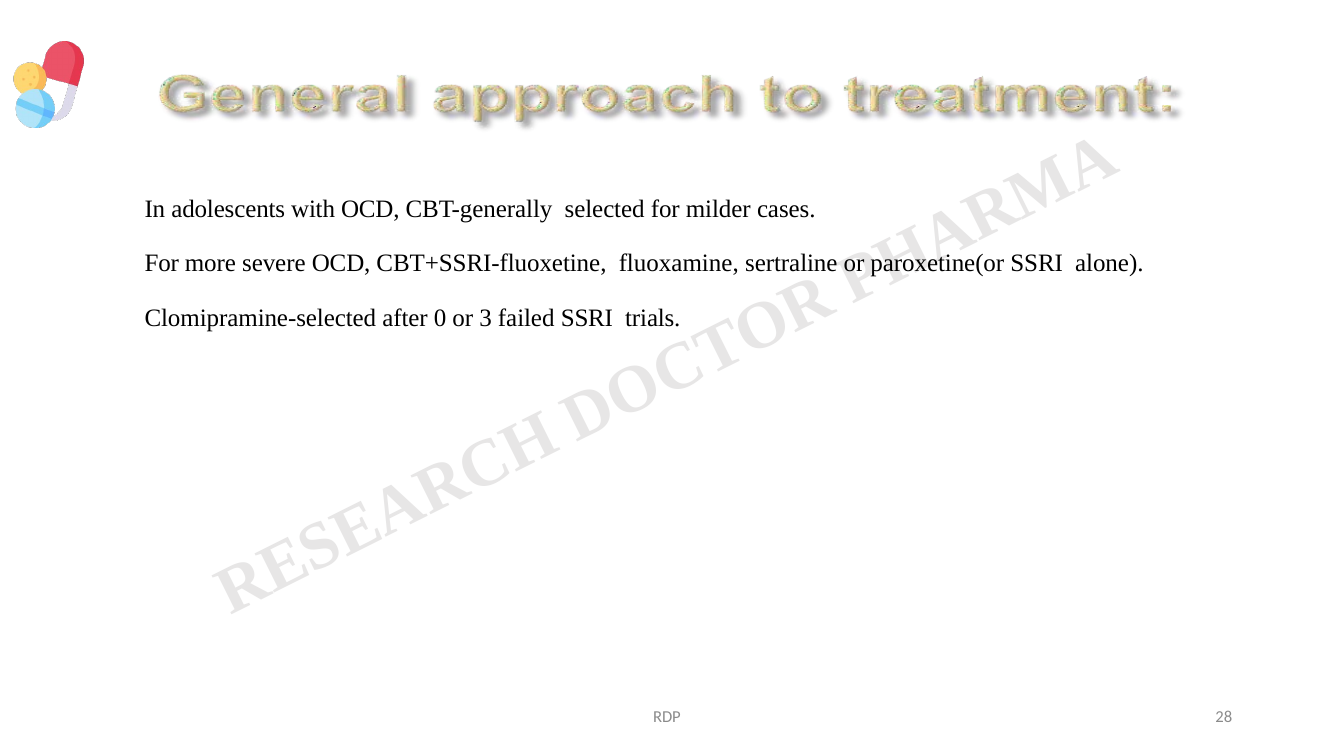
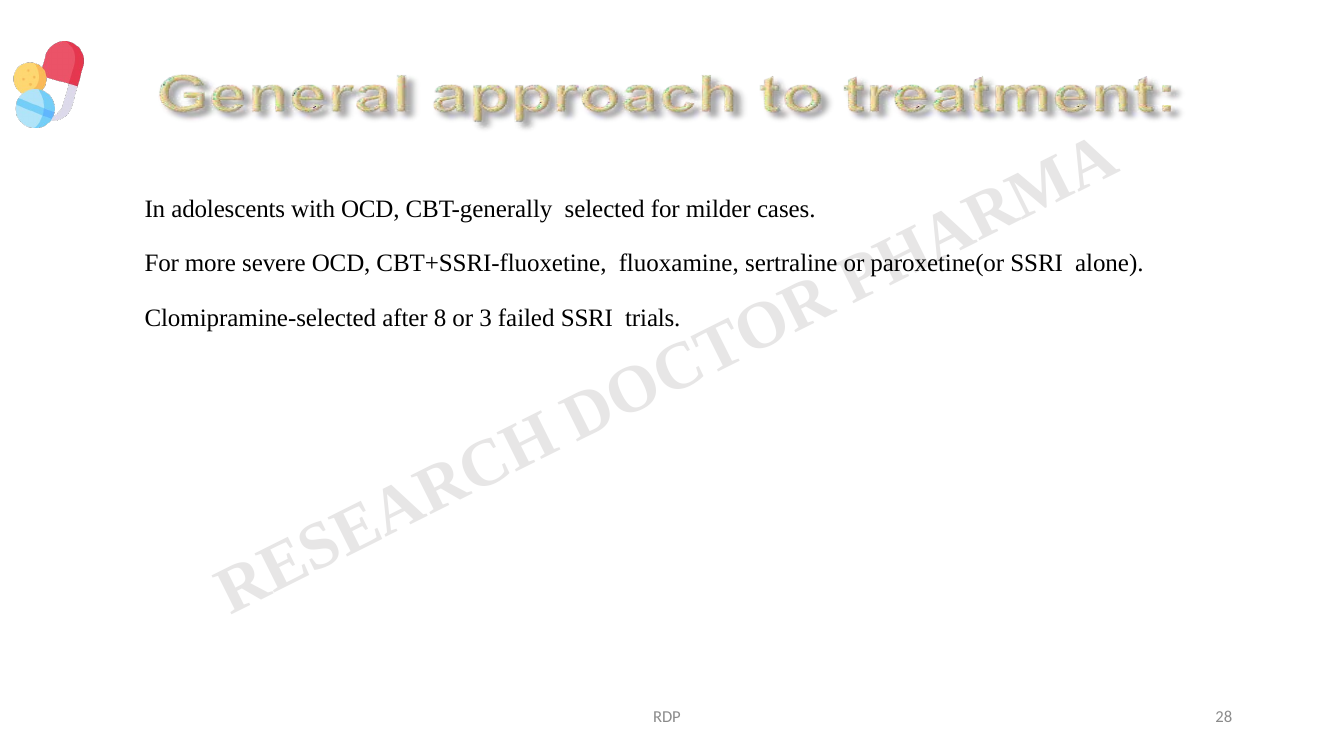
0: 0 -> 8
